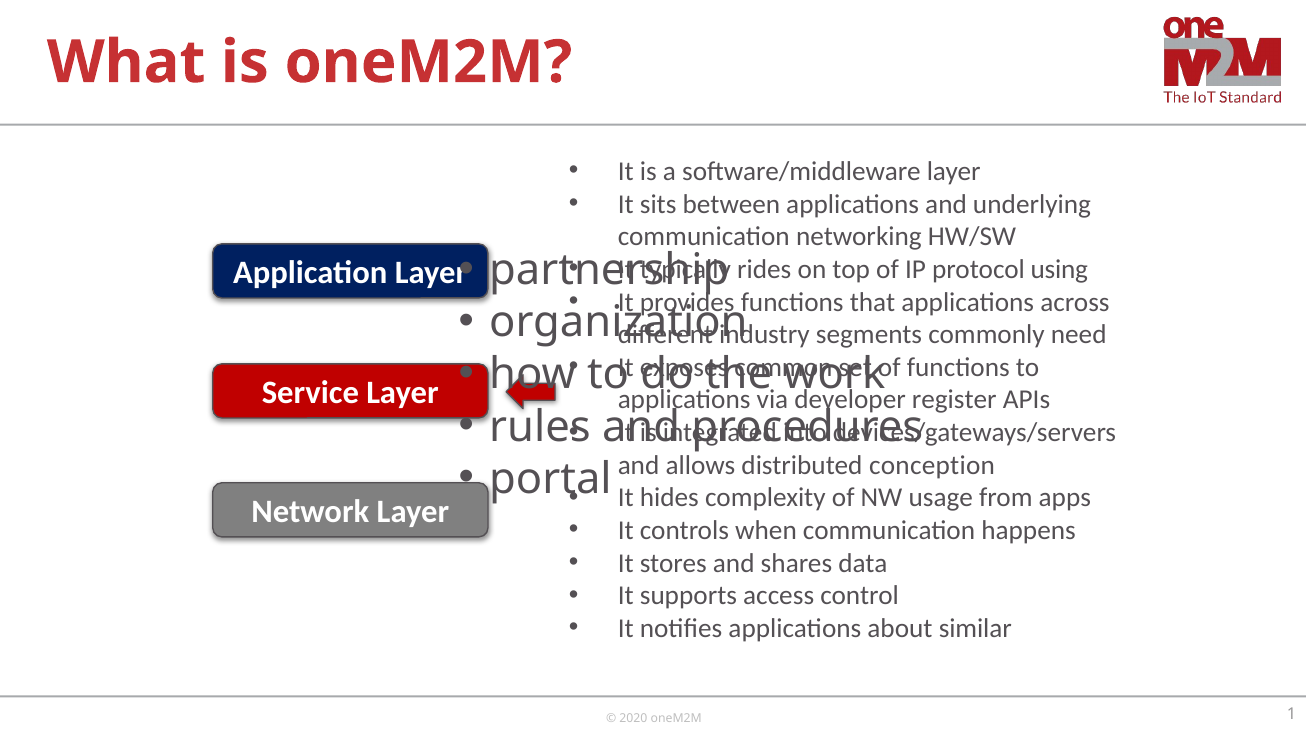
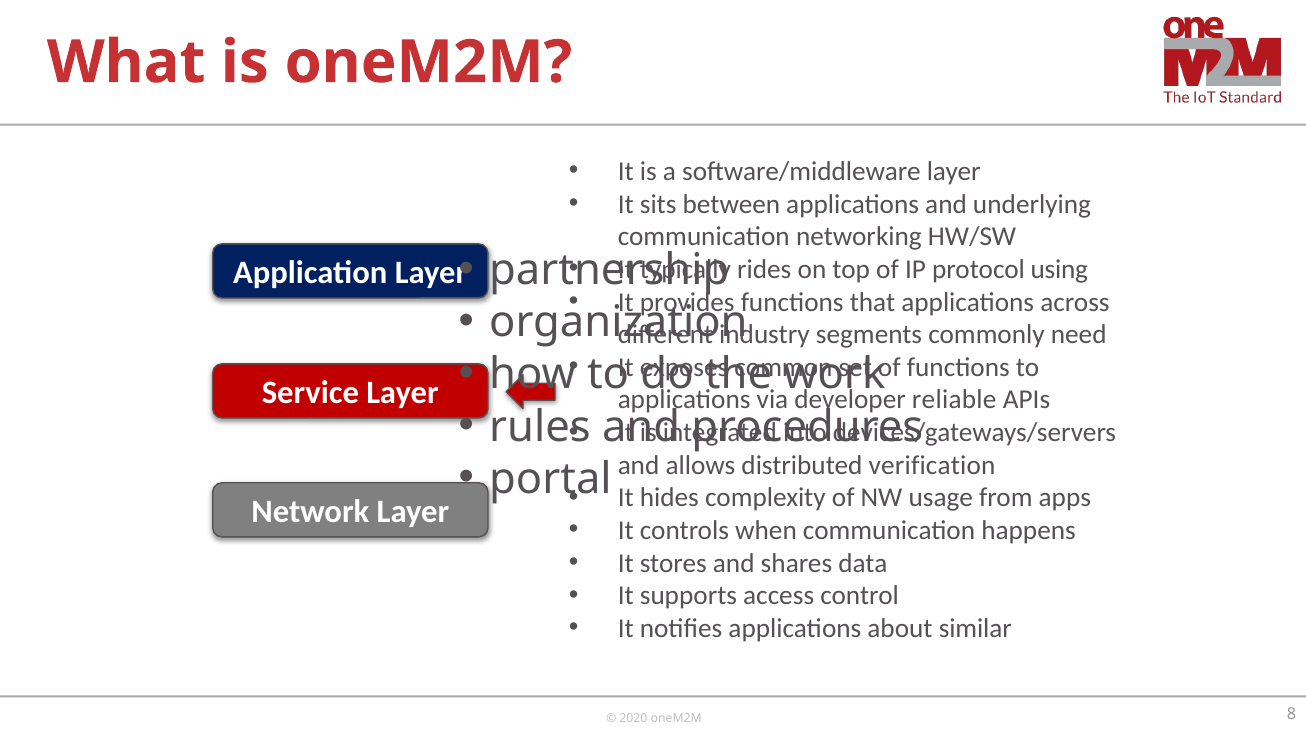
register: register -> reliable
conception: conception -> verification
1: 1 -> 8
